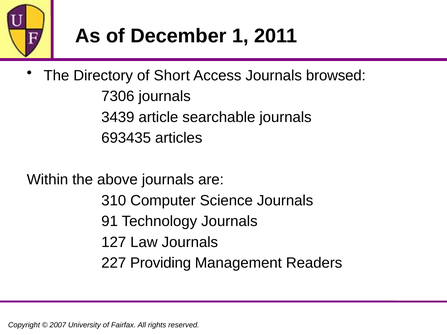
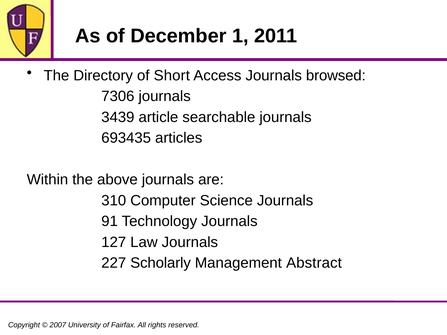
Providing: Providing -> Scholarly
Readers: Readers -> Abstract
